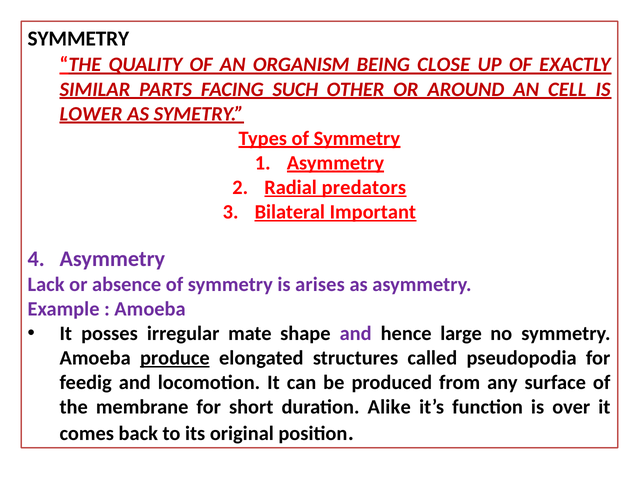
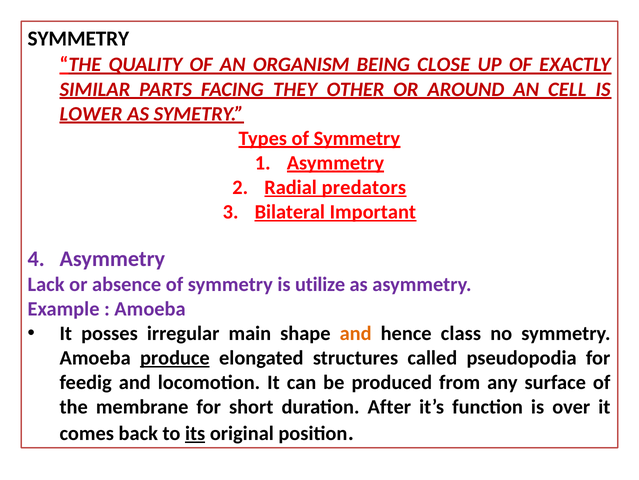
SUCH: SUCH -> THEY
arises: arises -> utilize
mate: mate -> main
and at (356, 333) colour: purple -> orange
large: large -> class
Alike: Alike -> After
its underline: none -> present
